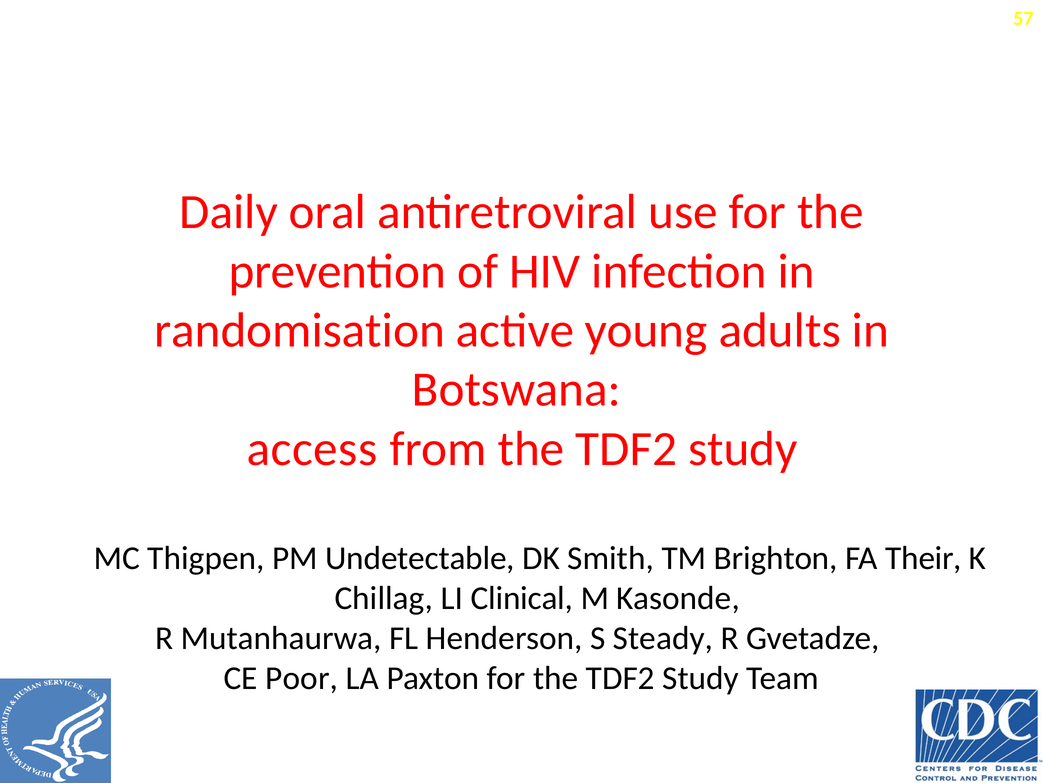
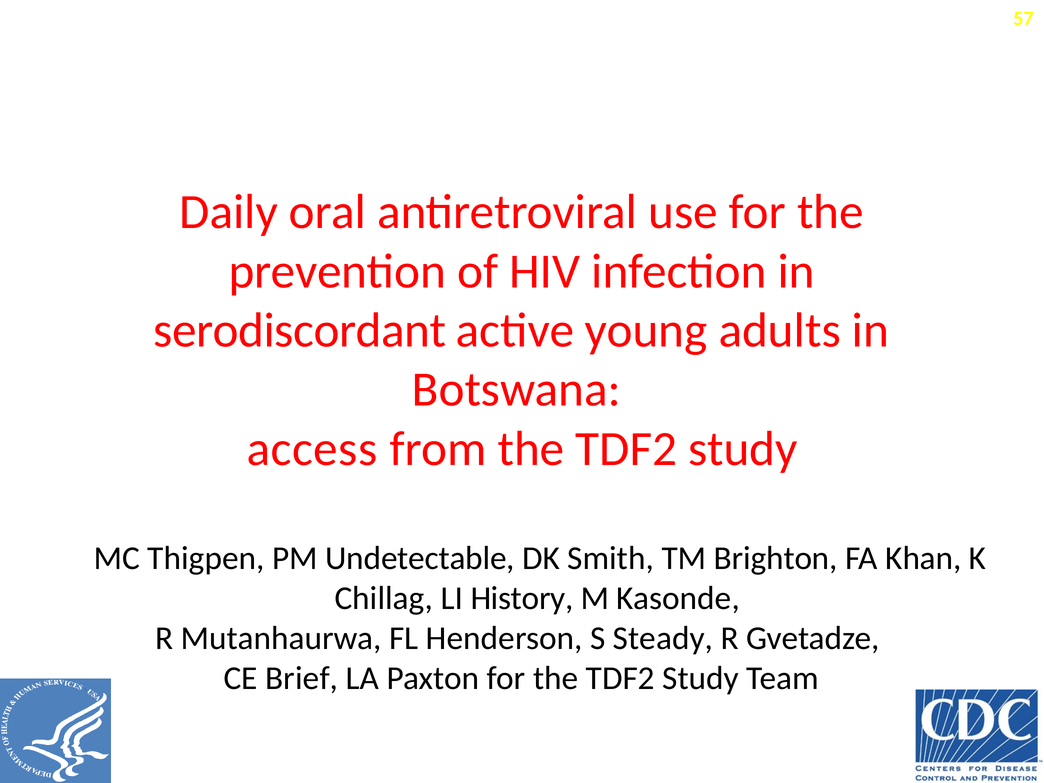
randomisation: randomisation -> serodiscordant
Their: Their -> Khan
Clinical: Clinical -> History
Poor: Poor -> Brief
